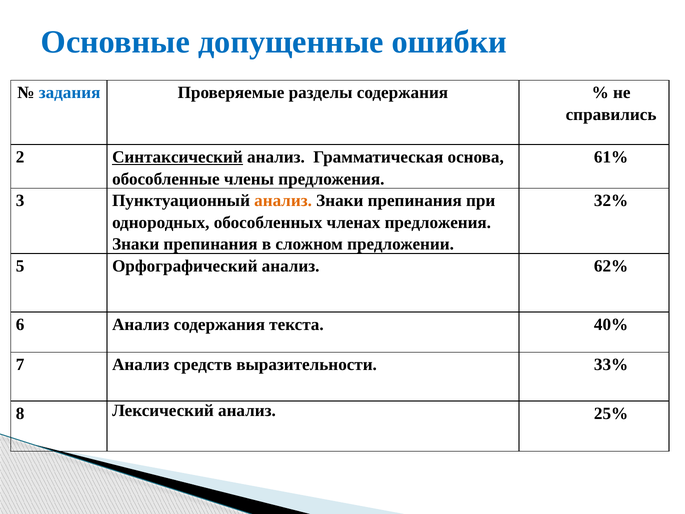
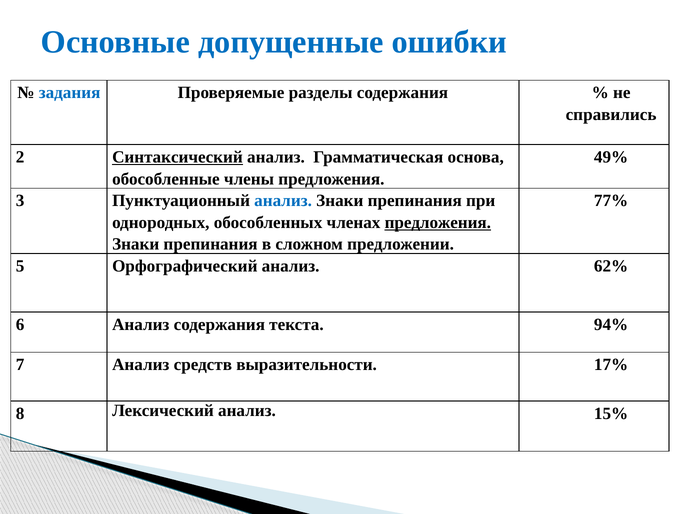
61%: 61% -> 49%
анализ at (283, 201) colour: orange -> blue
32%: 32% -> 77%
предложения at (438, 222) underline: none -> present
40%: 40% -> 94%
33%: 33% -> 17%
25%: 25% -> 15%
